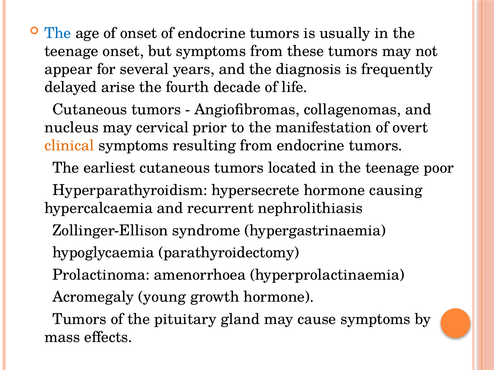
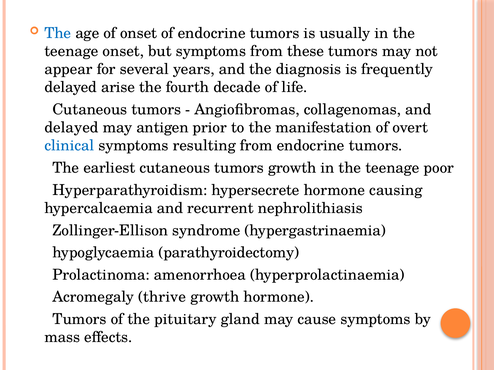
nucleus at (72, 128): nucleus -> delayed
cervical: cervical -> antigen
clinical colour: orange -> blue
tumors located: located -> growth
young: young -> thrive
